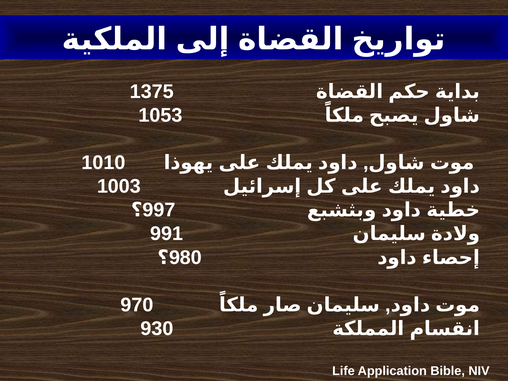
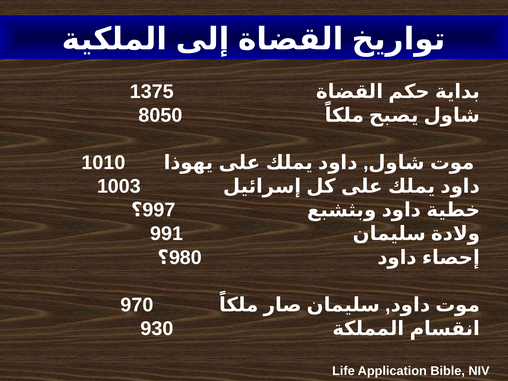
1053: 1053 -> 8050
